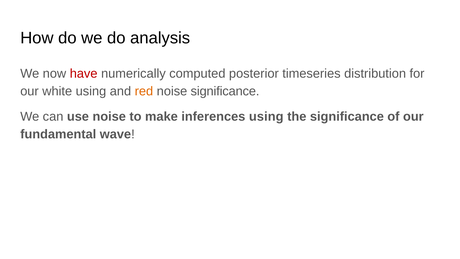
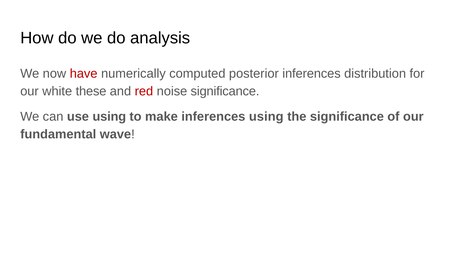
posterior timeseries: timeseries -> inferences
white using: using -> these
red colour: orange -> red
use noise: noise -> using
